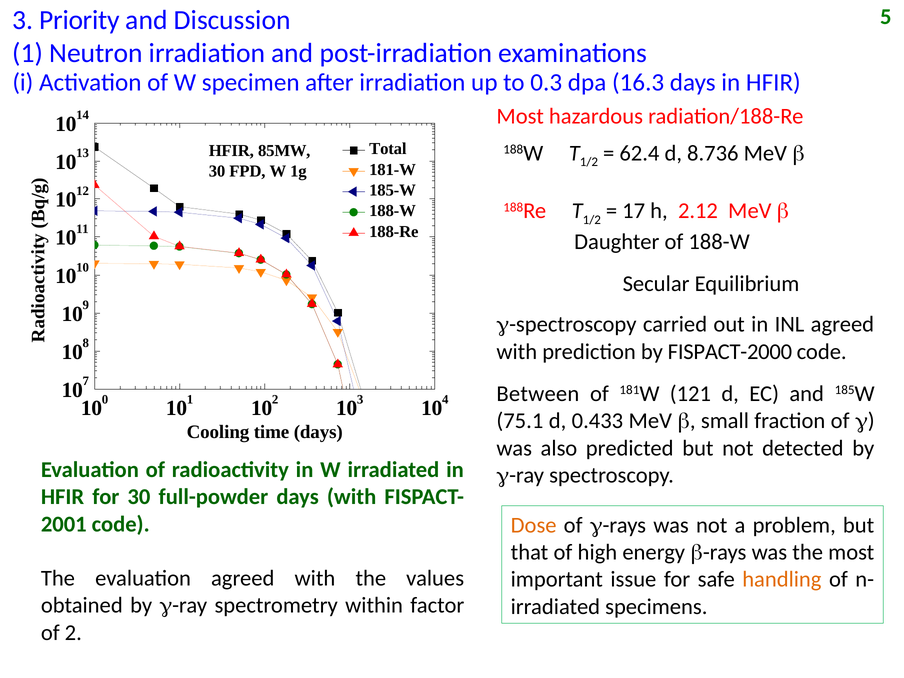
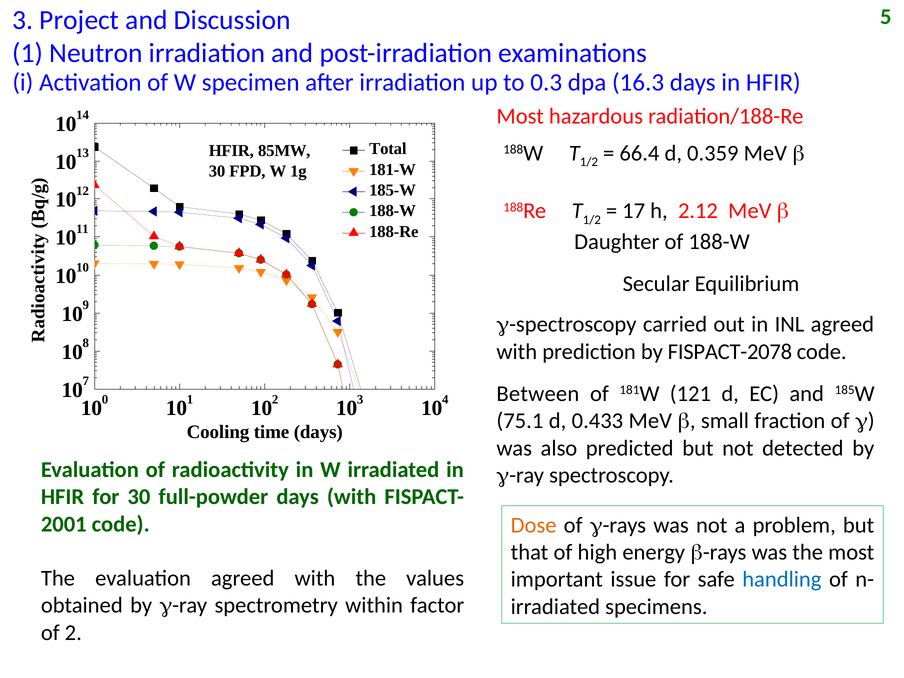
Priority: Priority -> Project
62.4: 62.4 -> 66.4
8.736: 8.736 -> 0.359
FISPACT-2000: FISPACT-2000 -> FISPACT-2078
handling colour: orange -> blue
